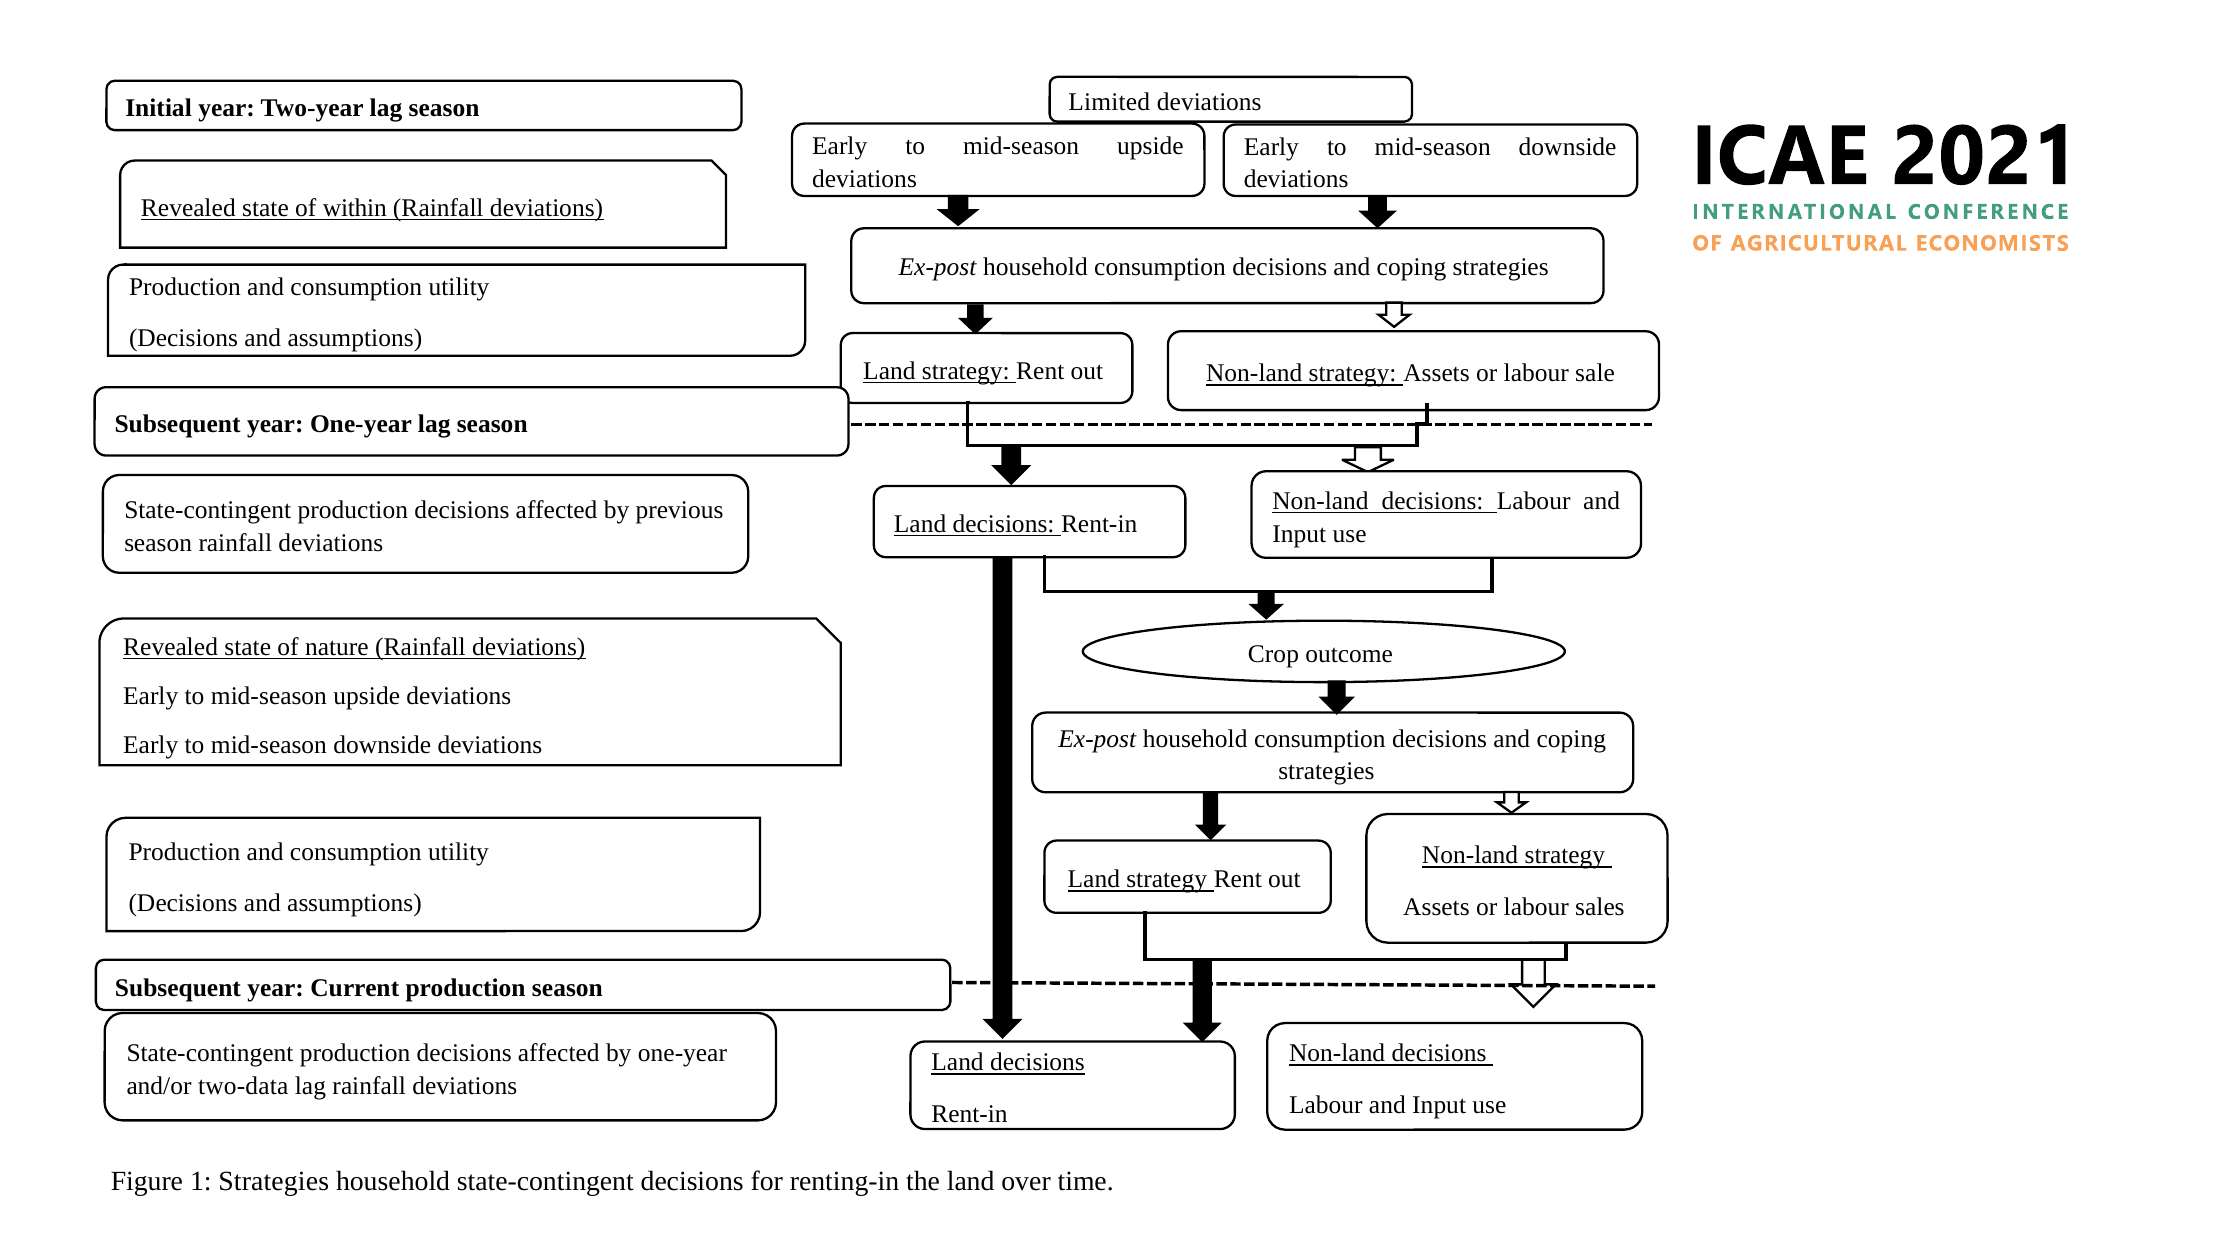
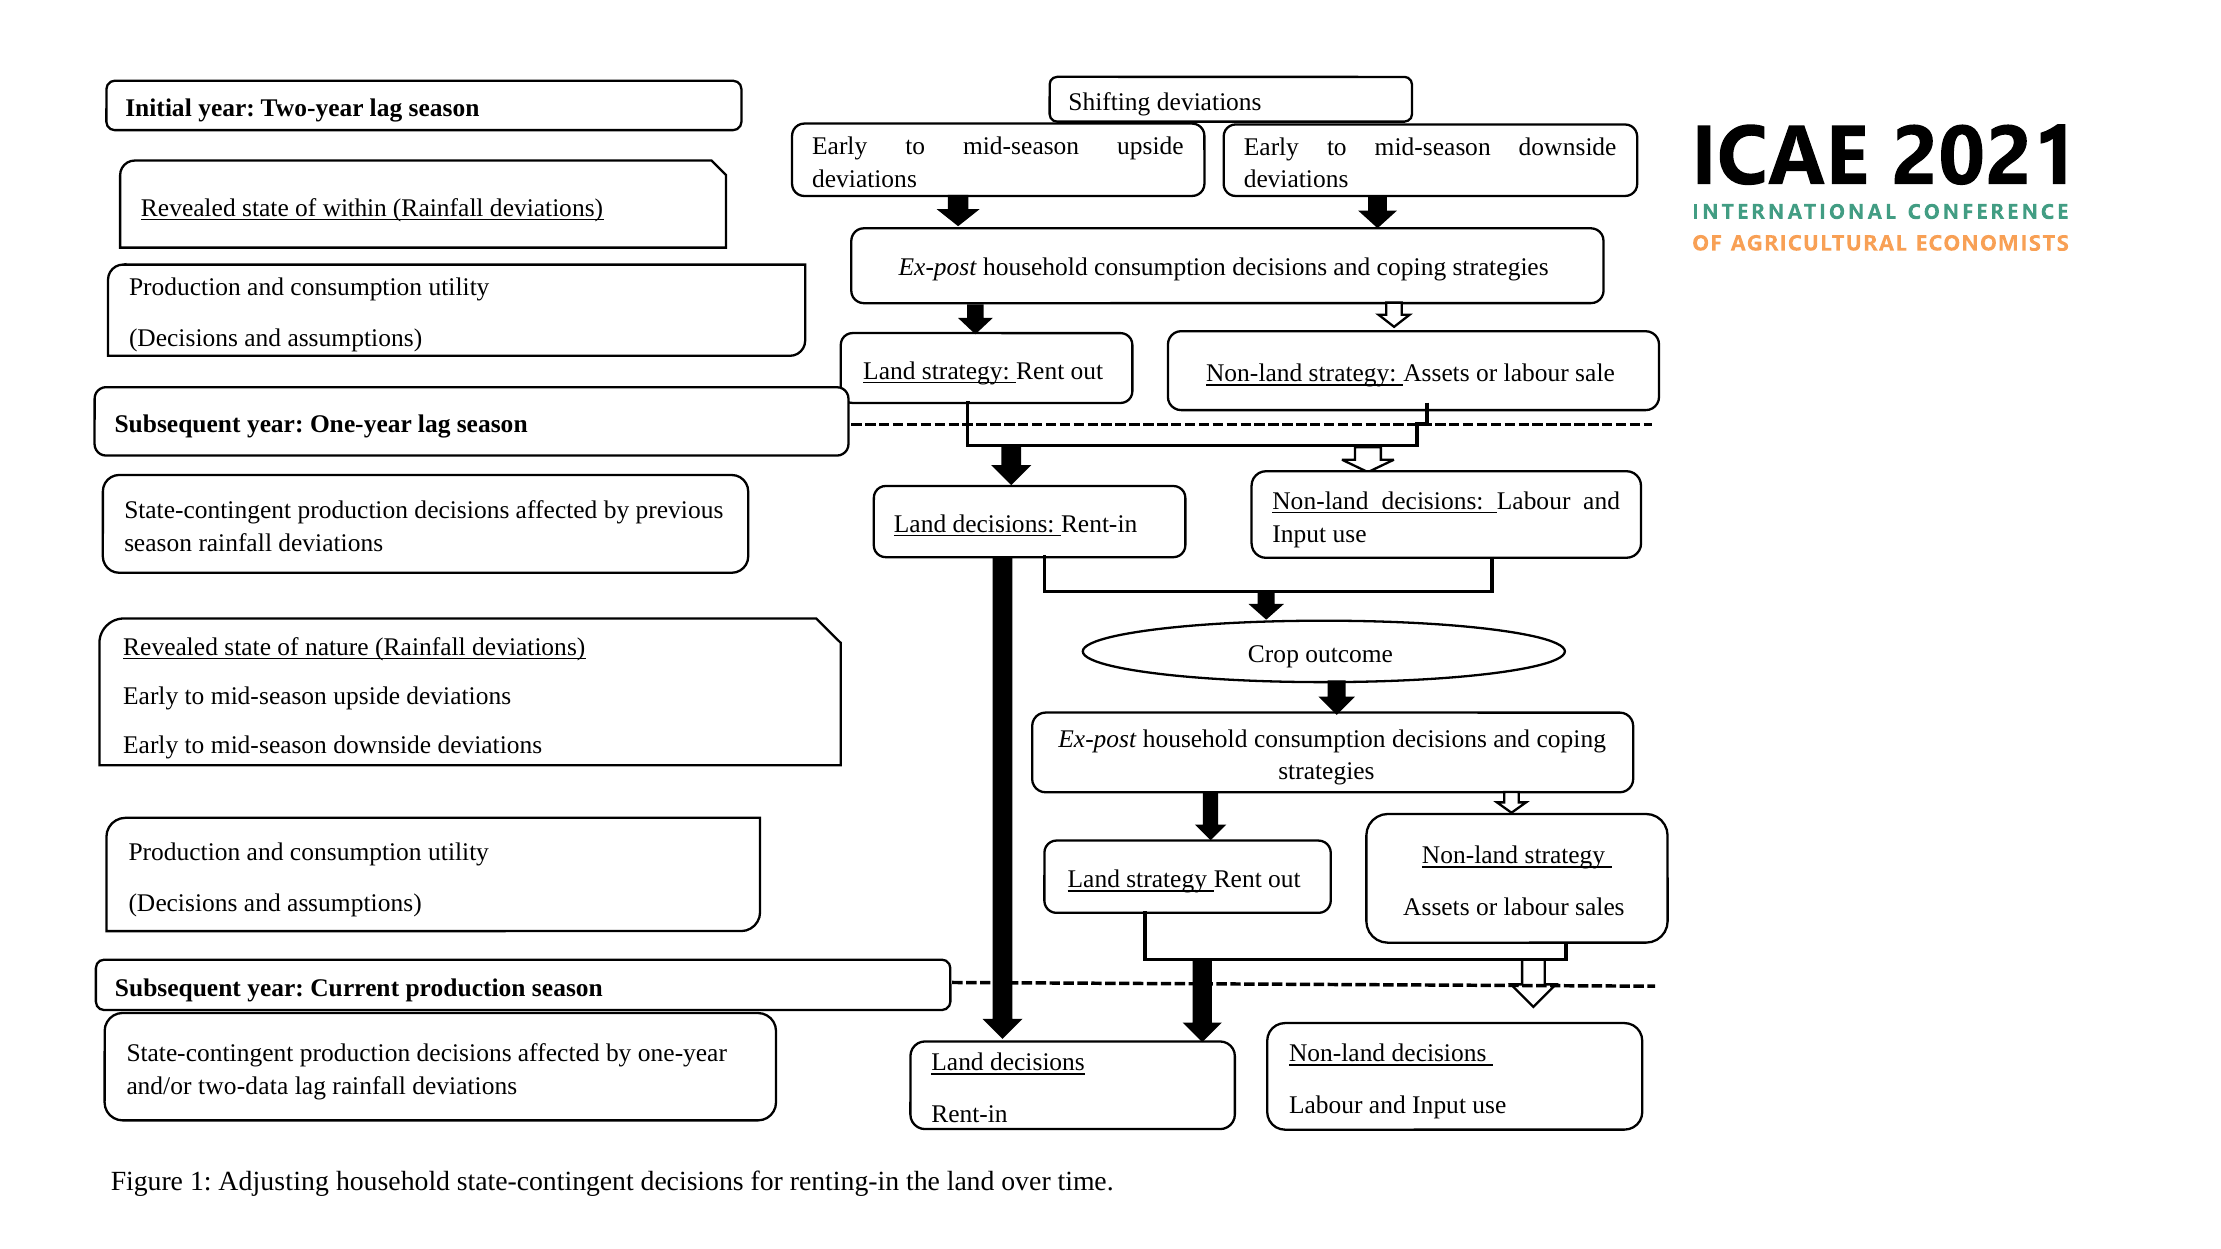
Limited: Limited -> Shifting
1 Strategies: Strategies -> Adjusting
